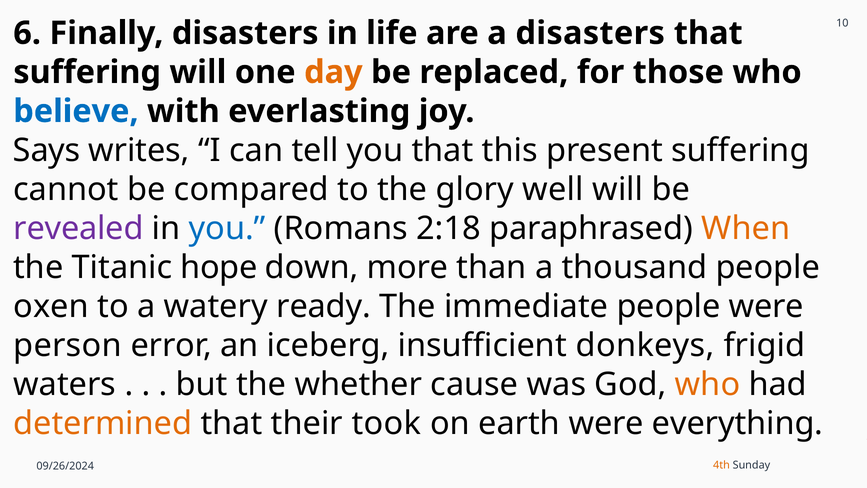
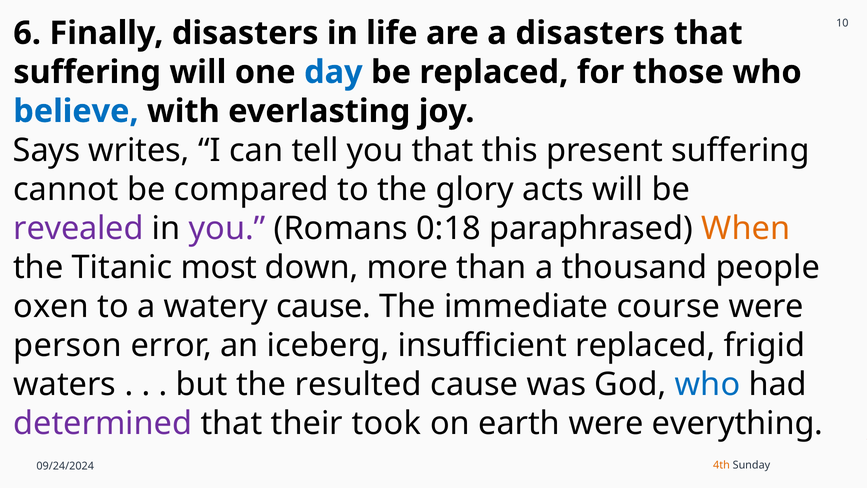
day colour: orange -> blue
well: well -> acts
you at (227, 228) colour: blue -> purple
2:18: 2:18 -> 0:18
hope: hope -> most
watery ready: ready -> cause
immediate people: people -> course
insufficient donkeys: donkeys -> replaced
whether: whether -> resulted
who at (708, 384) colour: orange -> blue
determined colour: orange -> purple
09/26/2024: 09/26/2024 -> 09/24/2024
